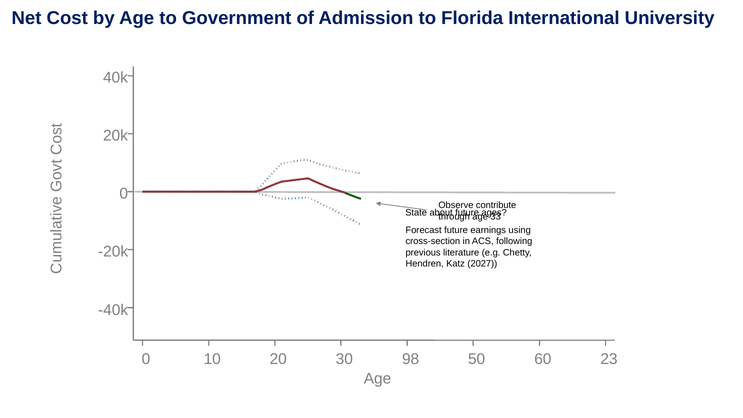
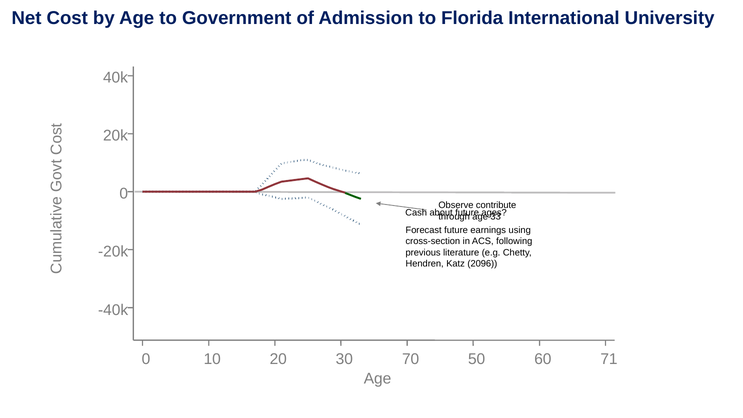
State: State -> Cash
2027: 2027 -> 2096
98: 98 -> 70
23: 23 -> 71
